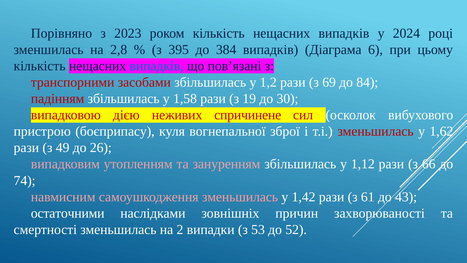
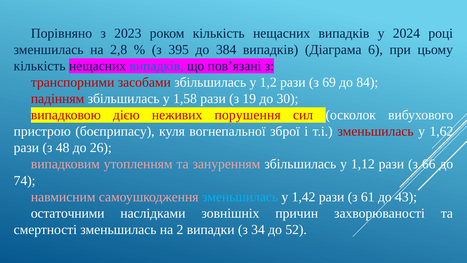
спричинене: спричинене -> порушення
49: 49 -> 48
зменьшилась at (240, 197) colour: pink -> light blue
53: 53 -> 34
